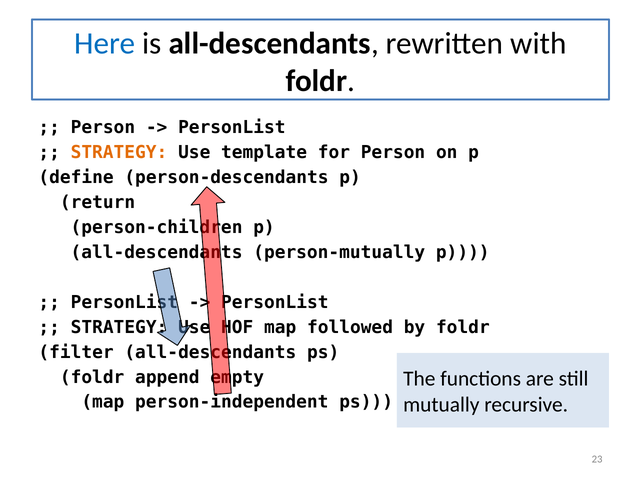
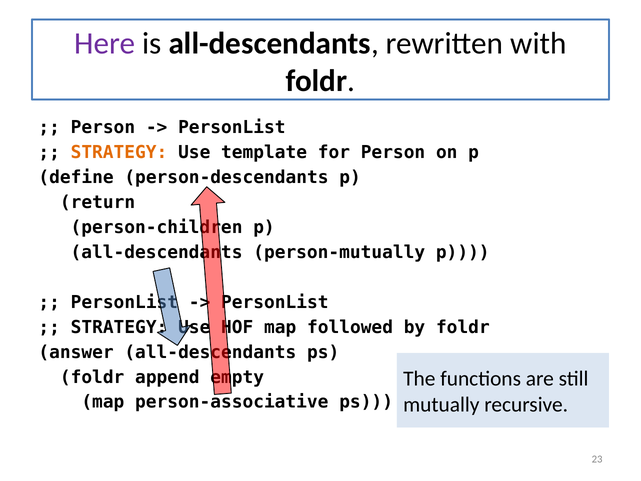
Here colour: blue -> purple
filter: filter -> answer
person-independent: person-independent -> person-associative
